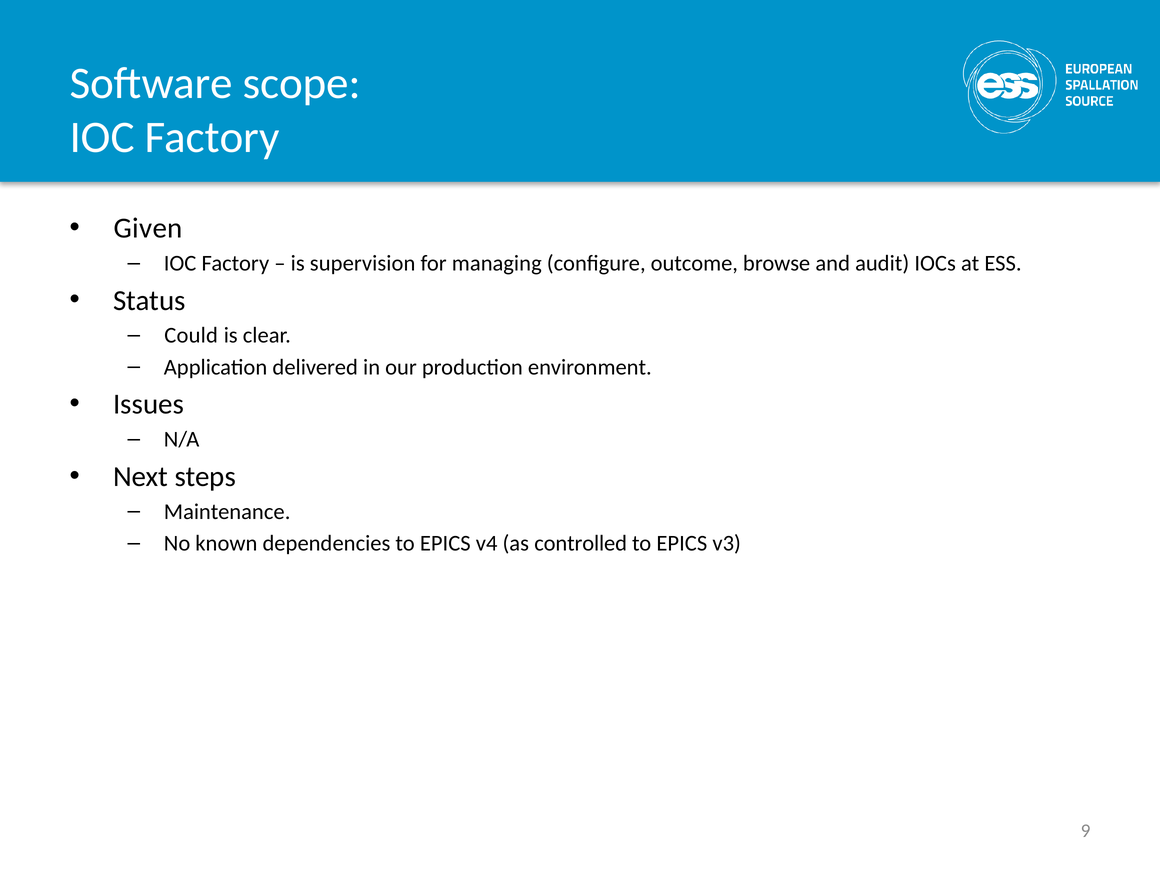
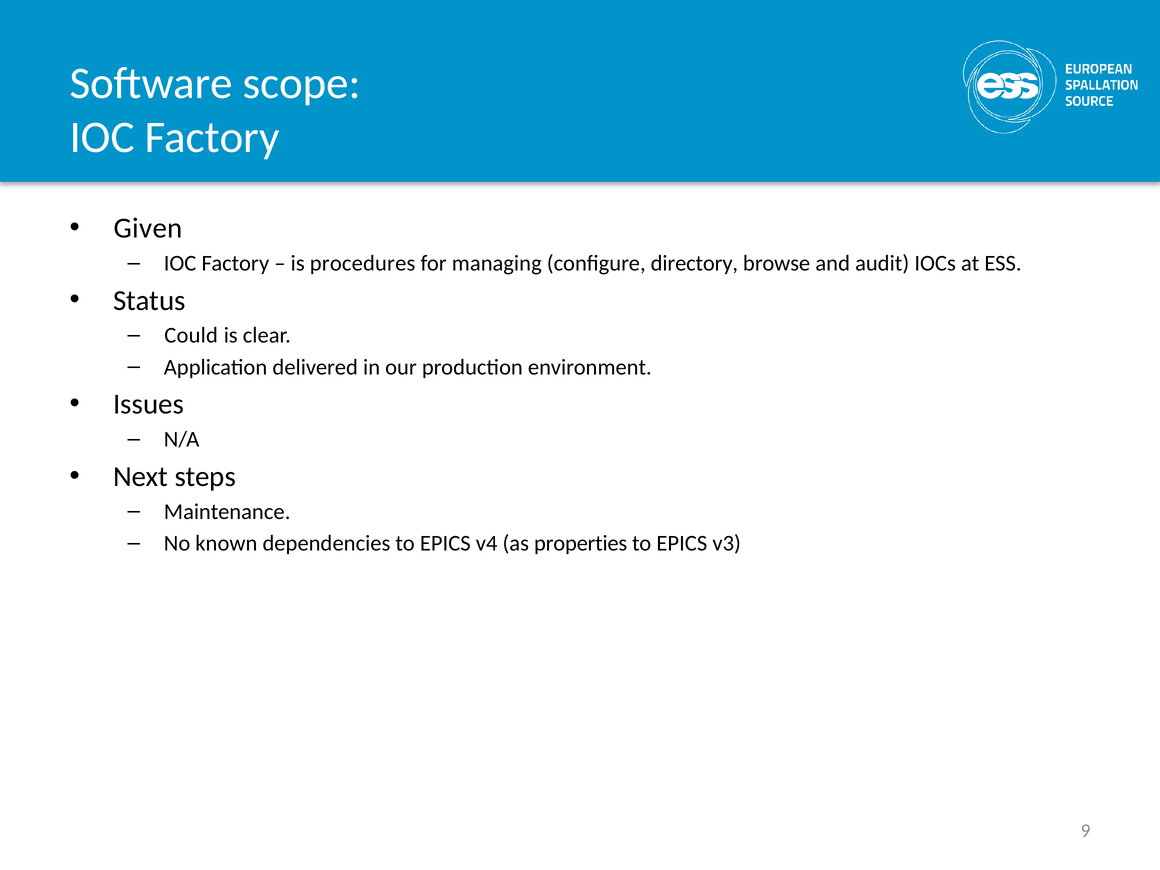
supervision: supervision -> procedures
outcome: outcome -> directory
controlled: controlled -> properties
